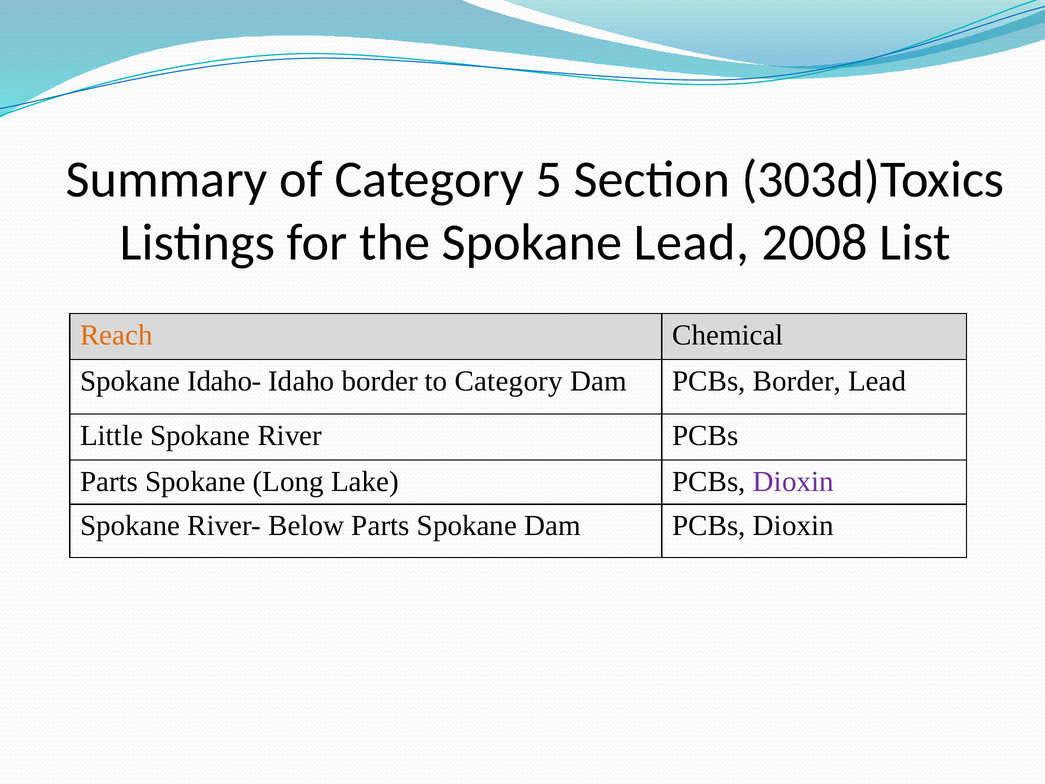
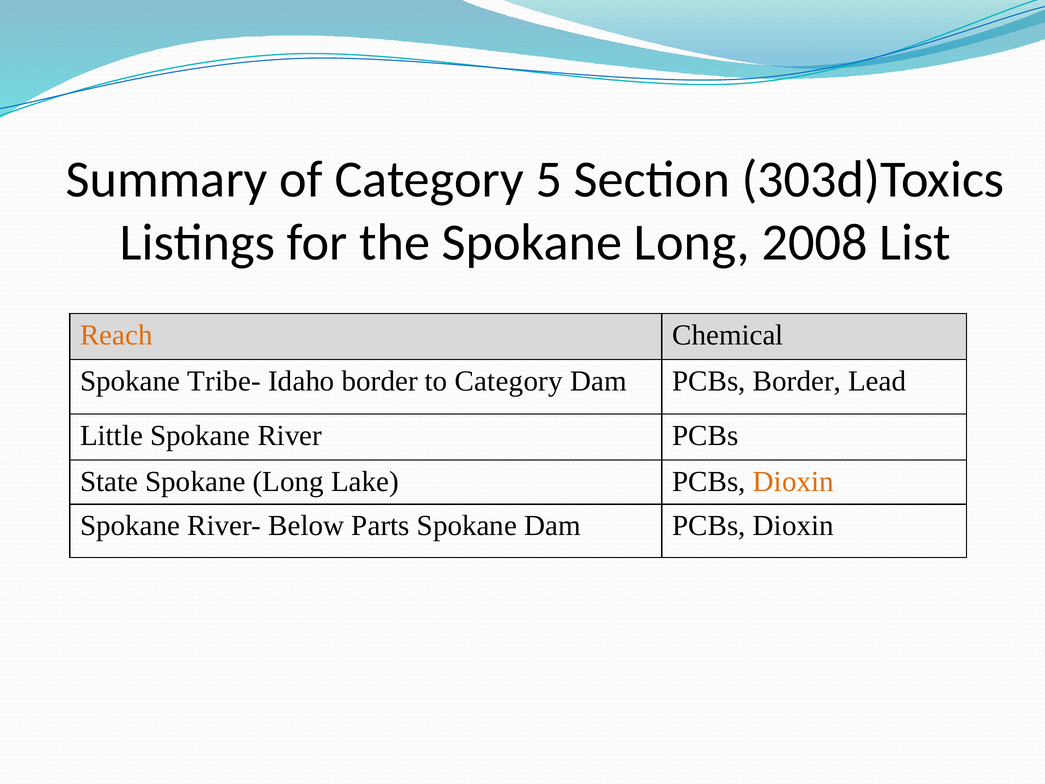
the Spokane Lead: Lead -> Long
Idaho-: Idaho- -> Tribe-
Parts at (109, 481): Parts -> State
Dioxin at (793, 481) colour: purple -> orange
